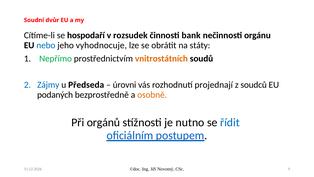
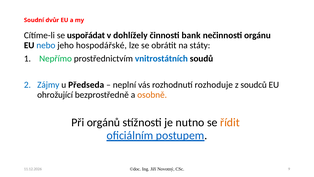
hospodaří: hospodaří -> uspořádat
rozsudek: rozsudek -> dohlížely
vyhodnocuje: vyhodnocuje -> hospodářské
vnitrostátních colour: orange -> blue
úrovni: úrovni -> neplní
projednají: projednají -> rozhoduje
podaných: podaných -> ohrožující
řídit colour: blue -> orange
